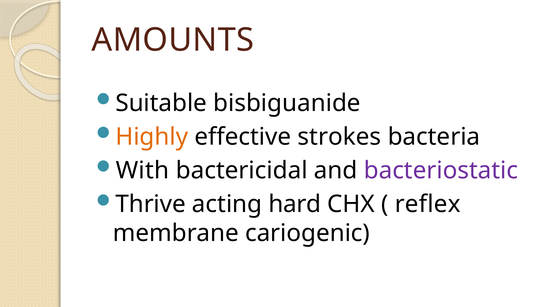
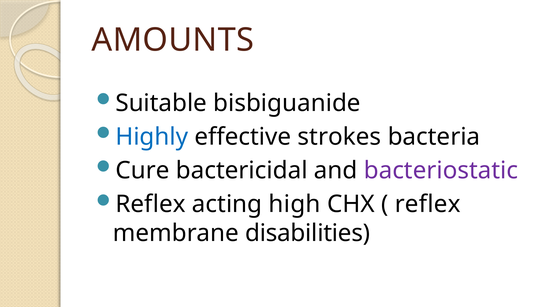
Highly colour: orange -> blue
With: With -> Cure
Thrive at (151, 204): Thrive -> Reflex
hard: hard -> high
cariogenic: cariogenic -> disabilities
